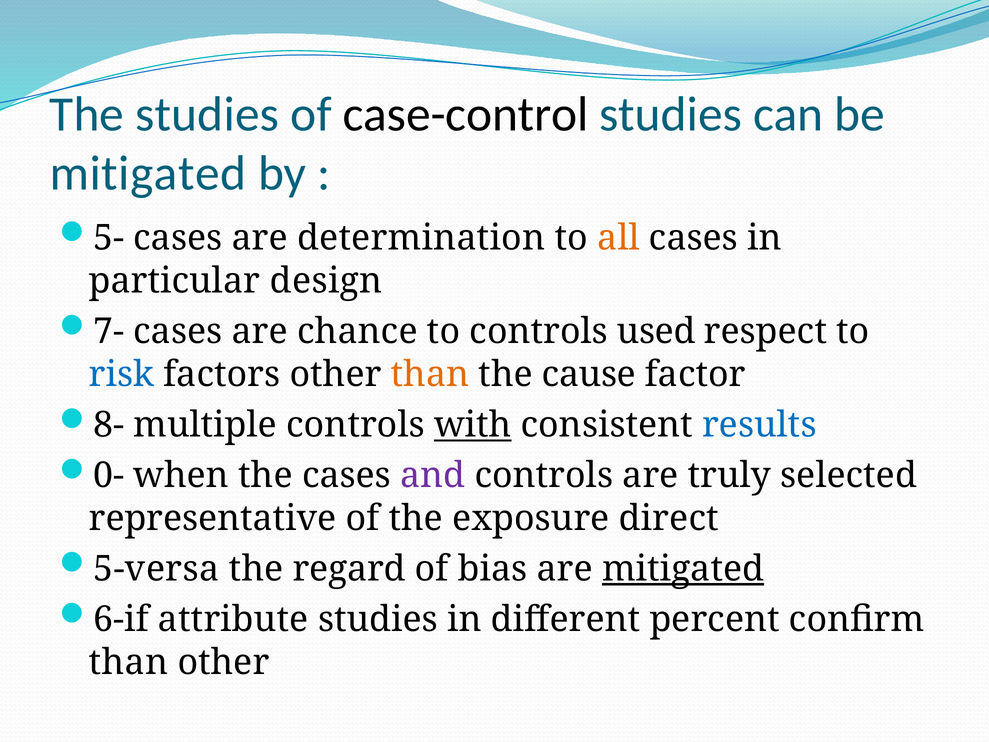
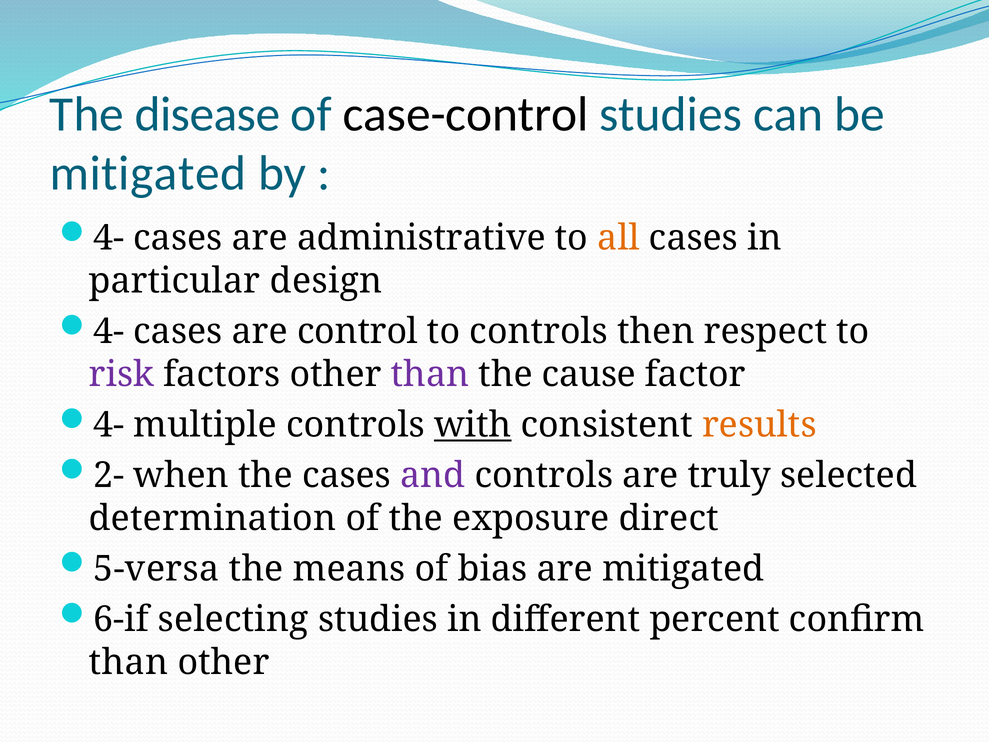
The studies: studies -> disease
5- at (109, 238): 5- -> 4-
determination: determination -> administrative
7- at (109, 331): 7- -> 4-
chance: chance -> control
used: used -> then
risk colour: blue -> purple
than at (430, 374) colour: orange -> purple
8- at (109, 425): 8- -> 4-
results colour: blue -> orange
0-: 0- -> 2-
representative: representative -> determination
regard: regard -> means
mitigated at (683, 569) underline: present -> none
attribute: attribute -> selecting
